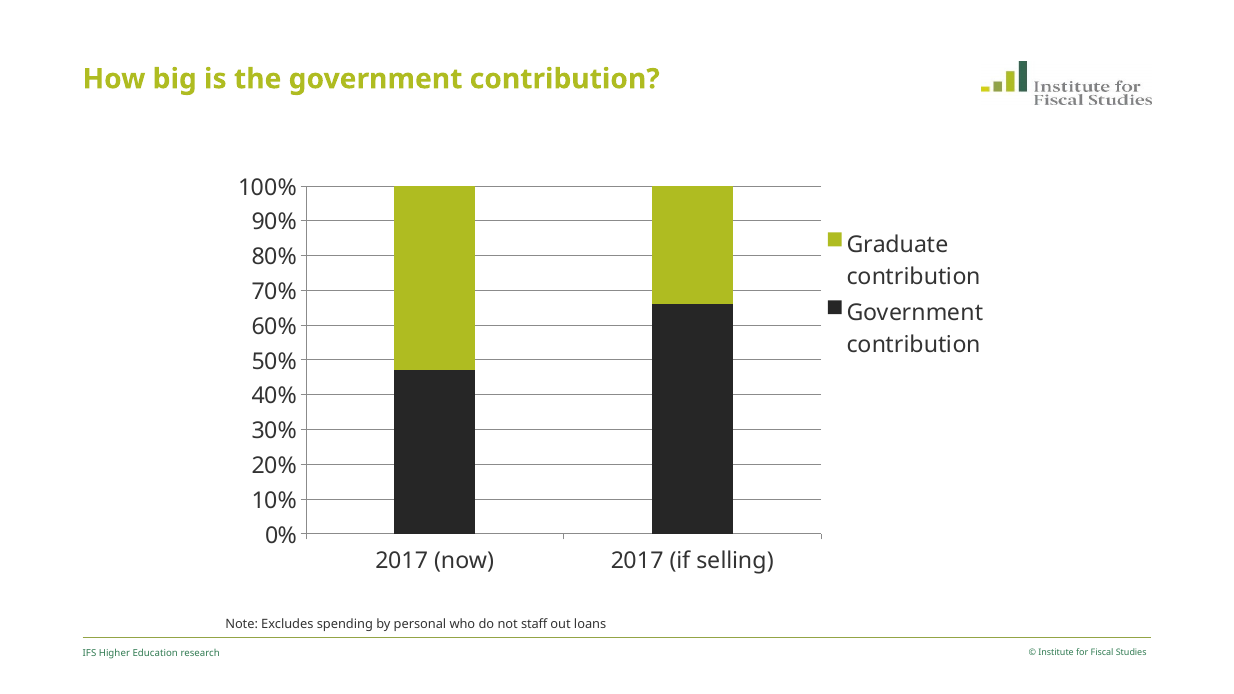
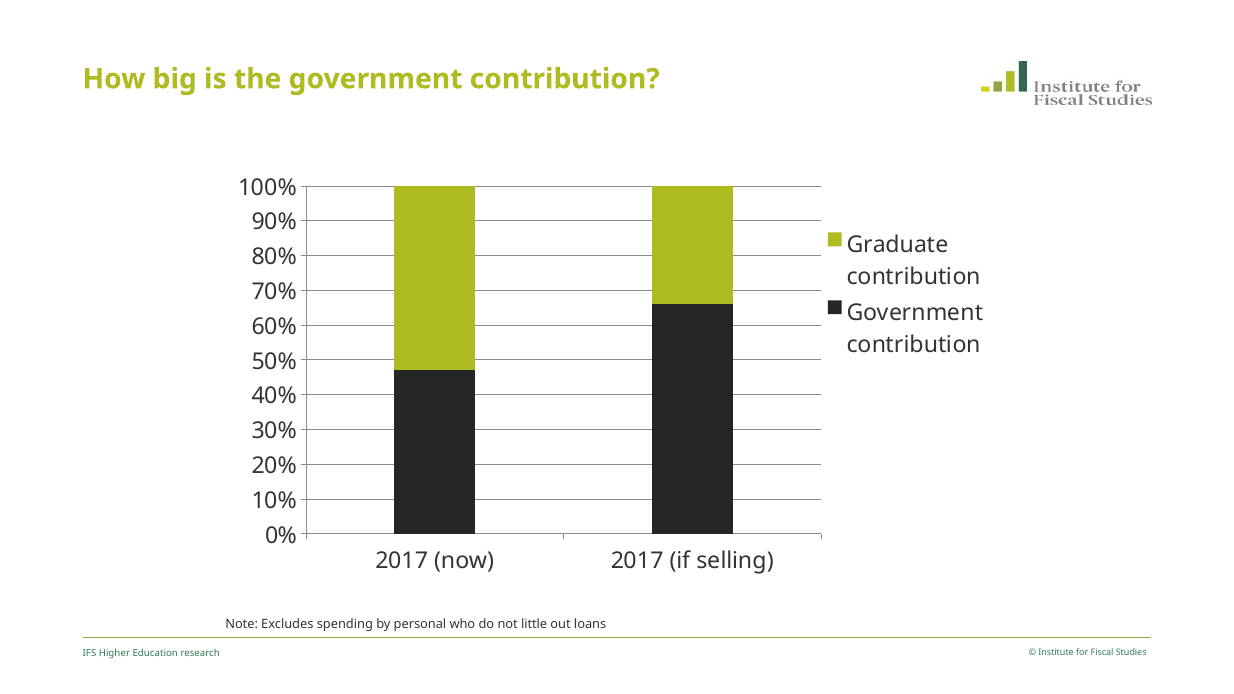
staff: staff -> little
